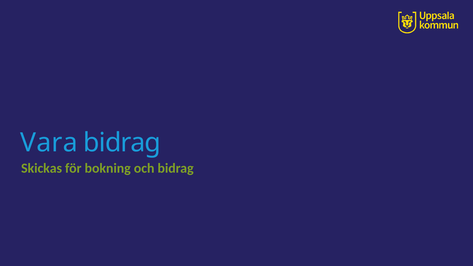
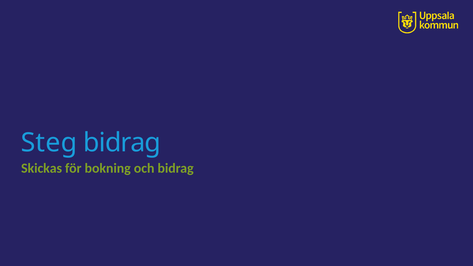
Vara: Vara -> Steg
